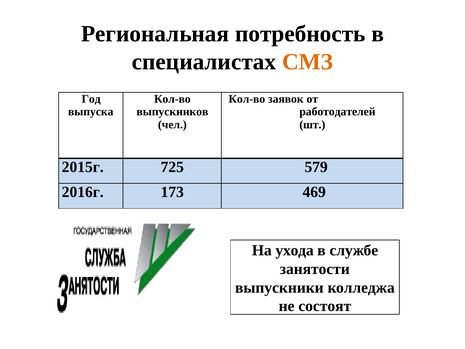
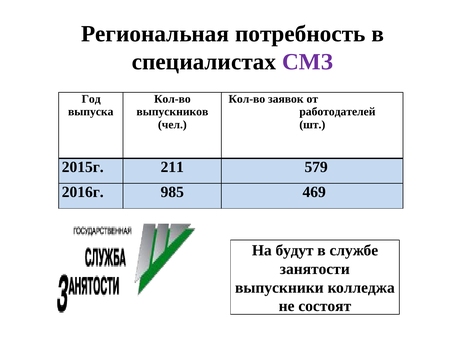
СМЗ colour: orange -> purple
725: 725 -> 211
173: 173 -> 985
ухода: ухода -> будут
